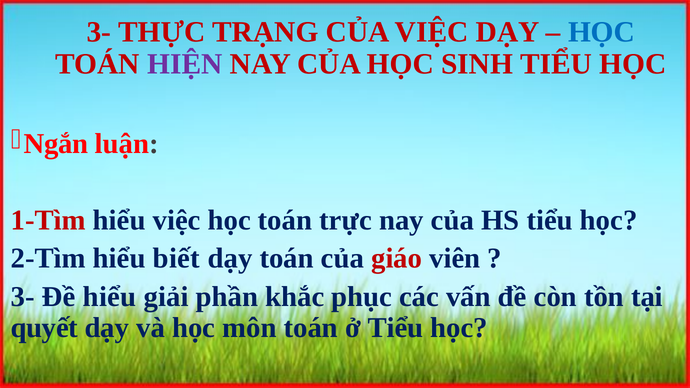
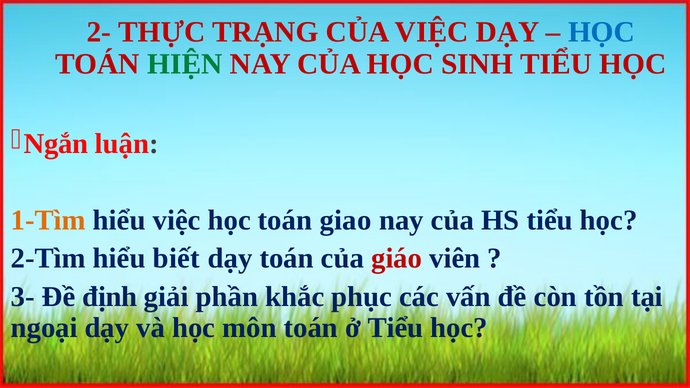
3- at (99, 32): 3- -> 2-
HIỆN colour: purple -> green
1-Tìm colour: red -> orange
trực: trực -> giao
Đề hiểu: hiểu -> định
quyết: quyết -> ngoại
